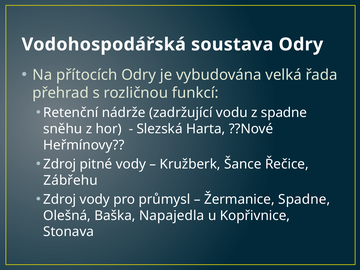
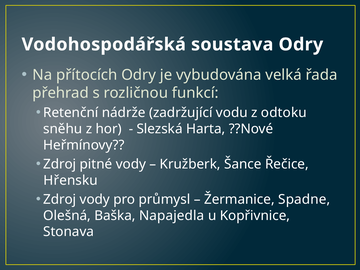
z spadne: spadne -> odtoku
Zábřehu: Zábřehu -> Hřensku
